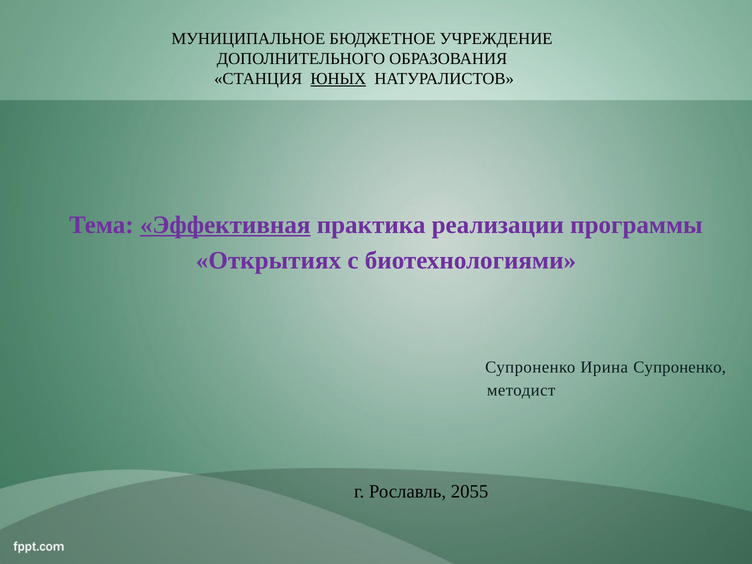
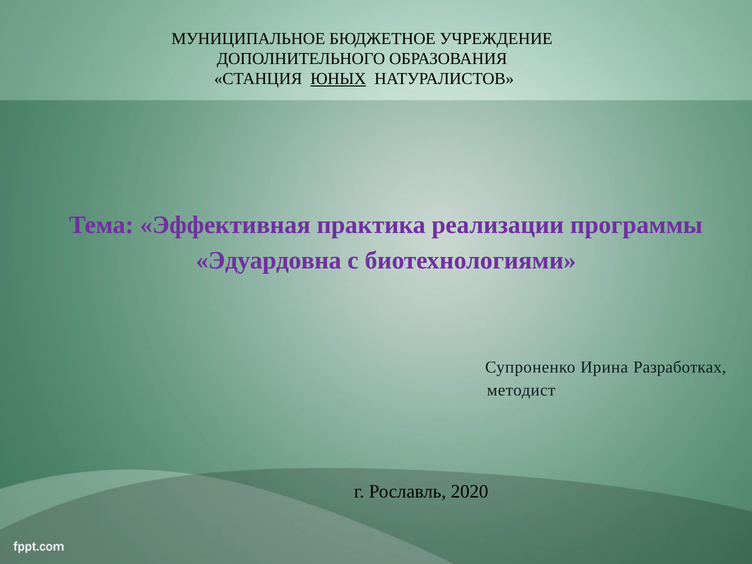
Эффективная underline: present -> none
Открытиях: Открытиях -> Эдуардовна
Ирина Супроненко: Супроненко -> Разработках
2055: 2055 -> 2020
